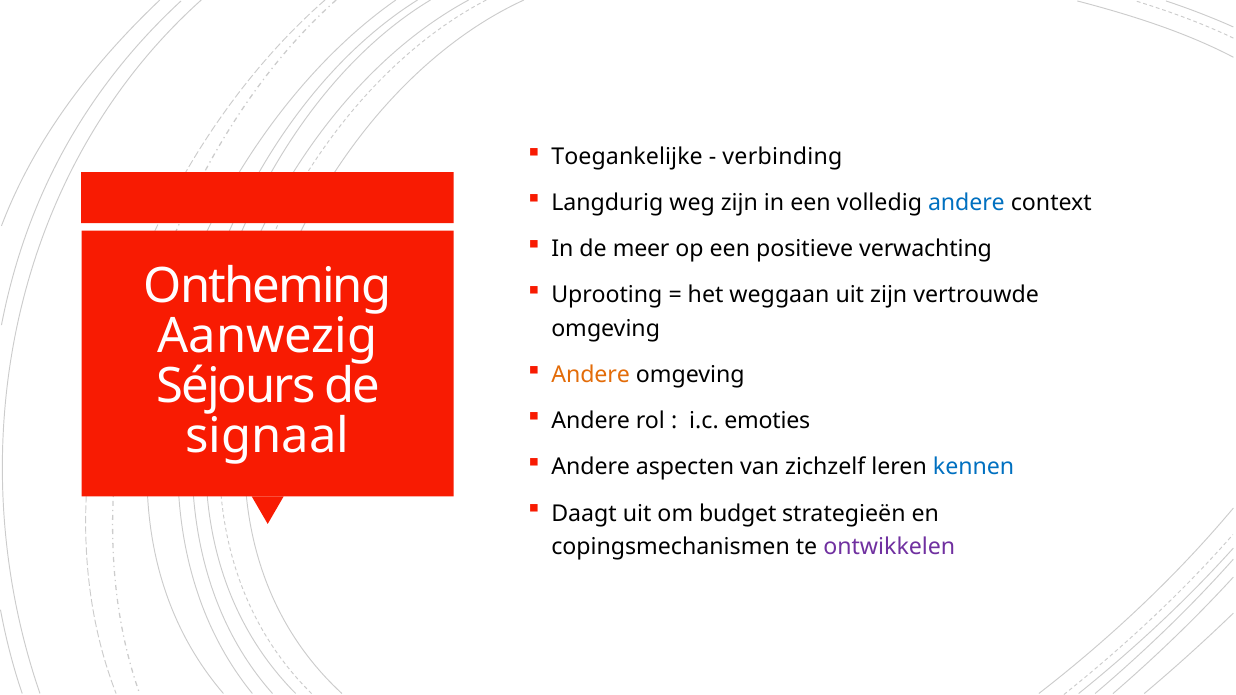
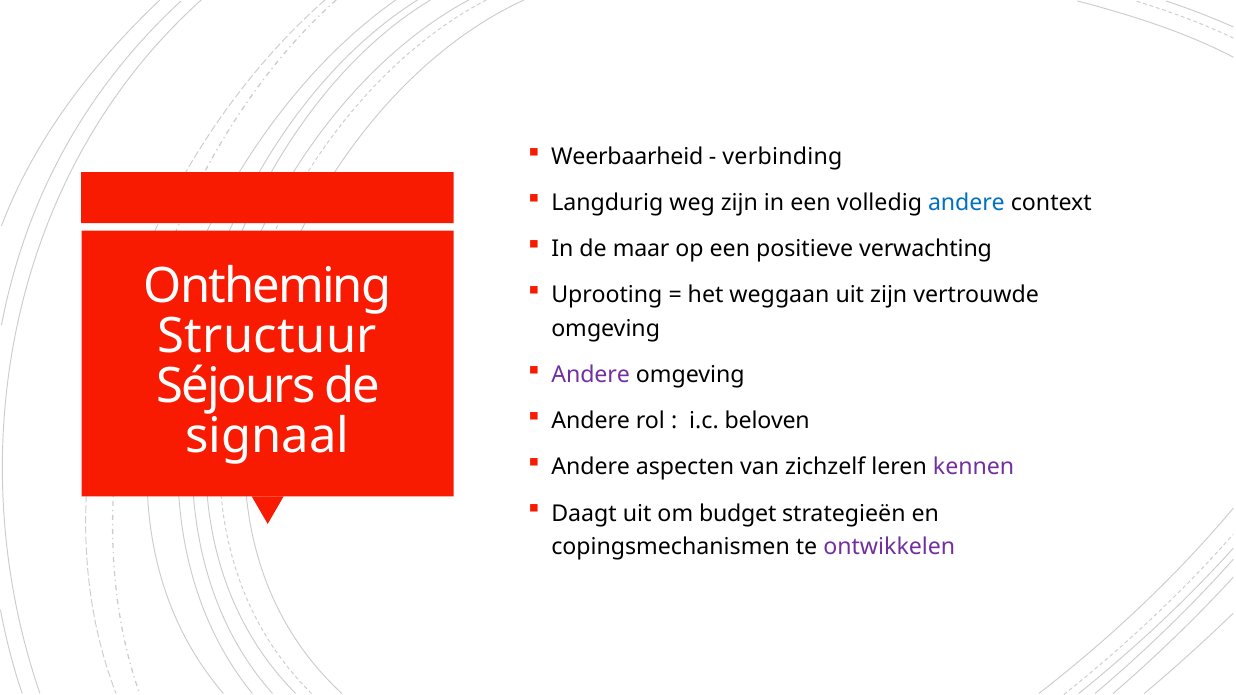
Toegankelijke: Toegankelijke -> Weerbaarheid
meer: meer -> maar
Aanwezig: Aanwezig -> Structuur
Andere at (591, 375) colour: orange -> purple
emoties: emoties -> beloven
kennen colour: blue -> purple
